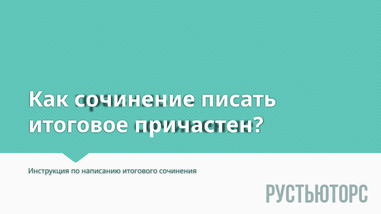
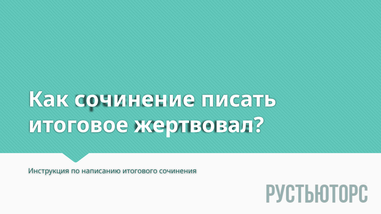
причастен: причастен -> жертвовал
